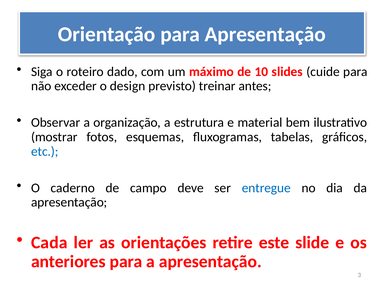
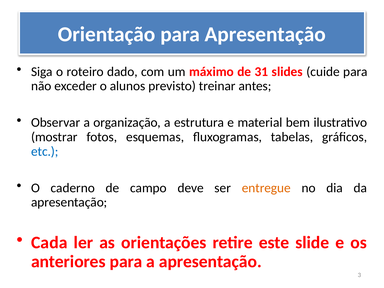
10: 10 -> 31
design: design -> alunos
entregue colour: blue -> orange
